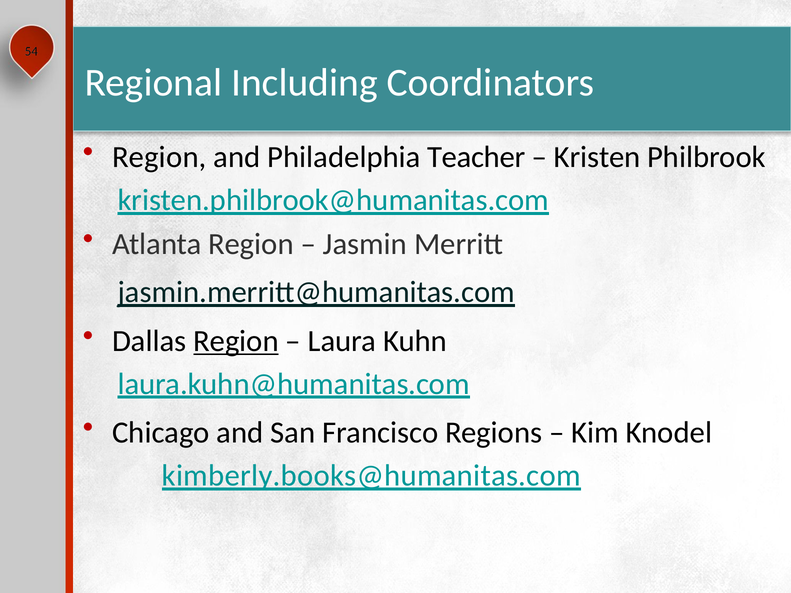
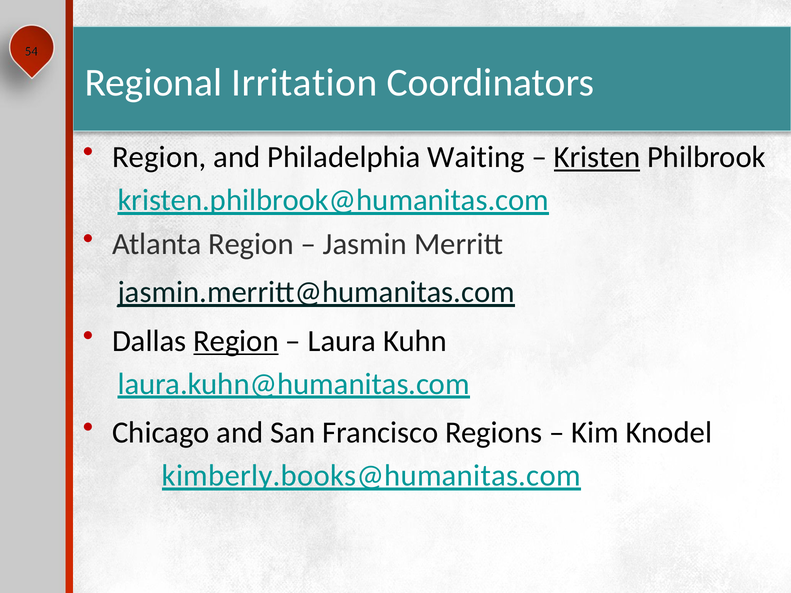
Including: Including -> Irritation
Teacher: Teacher -> Waiting
Kristen underline: none -> present
